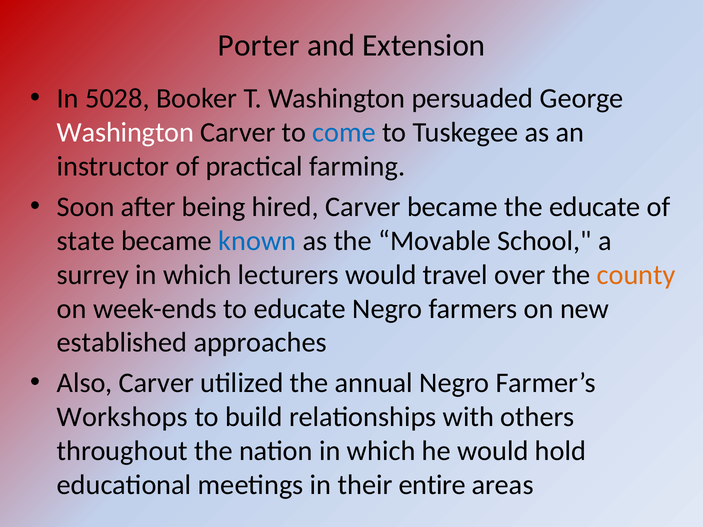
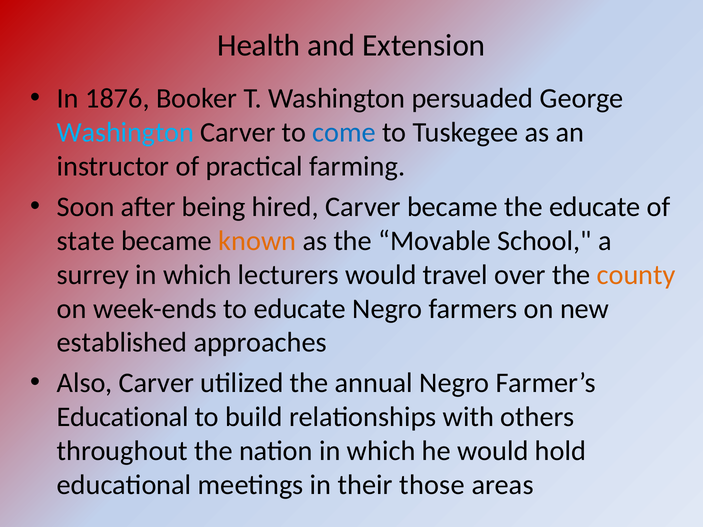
Porter: Porter -> Health
5028: 5028 -> 1876
Washington at (125, 133) colour: white -> light blue
known colour: blue -> orange
Workshops at (122, 417): Workshops -> Educational
entire: entire -> those
